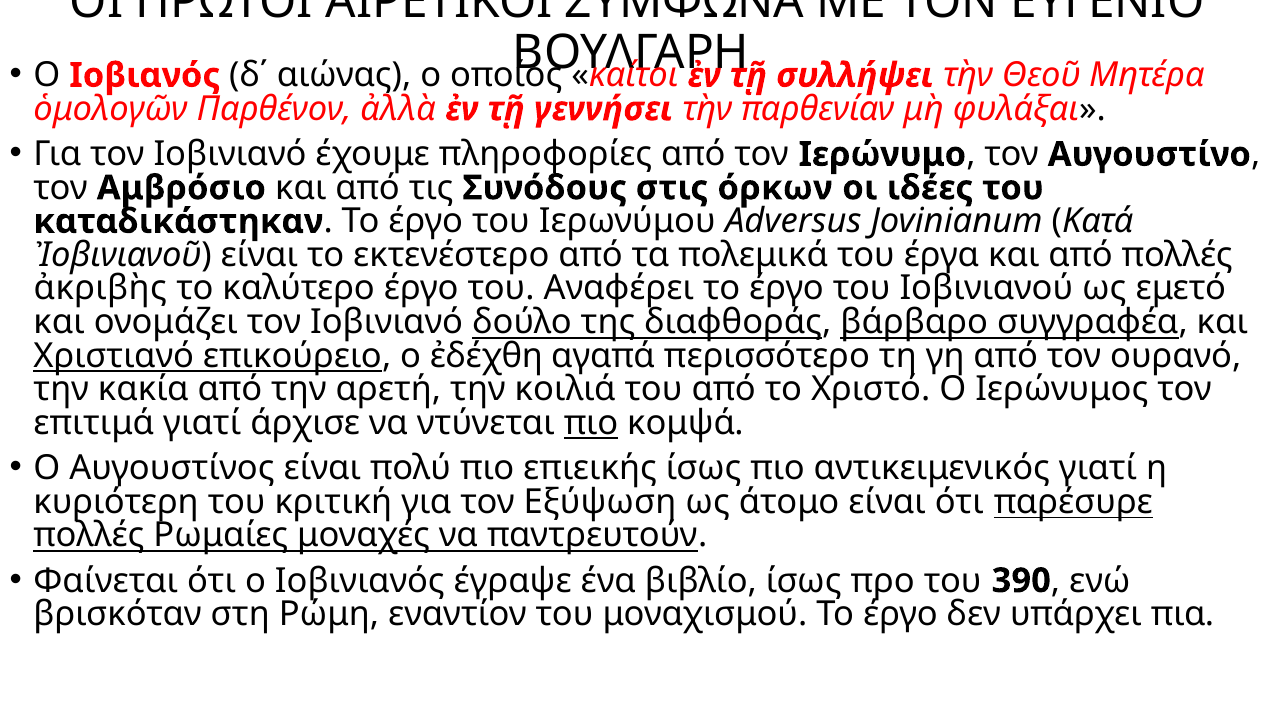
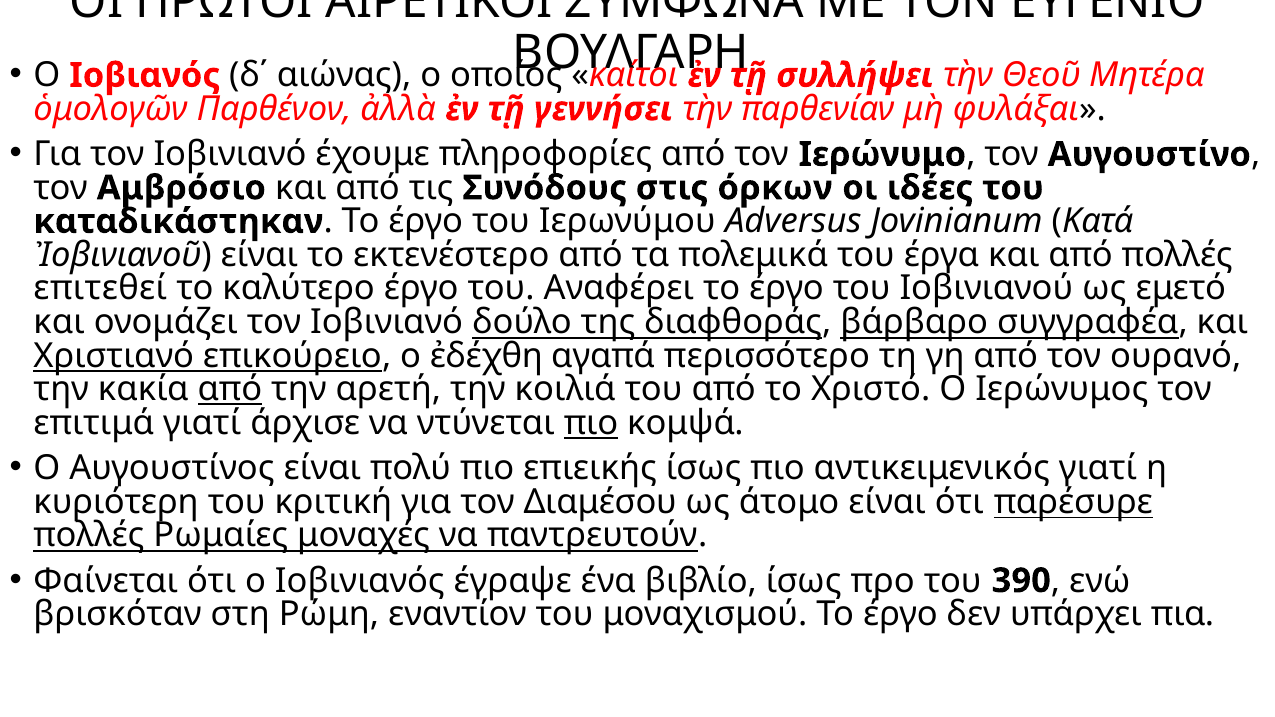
ἀκριβὴς: ἀκριβὴς -> επιτεθεί
από at (230, 389) underline: none -> present
Εξύψωση: Εξύψωση -> Διαμέσου
